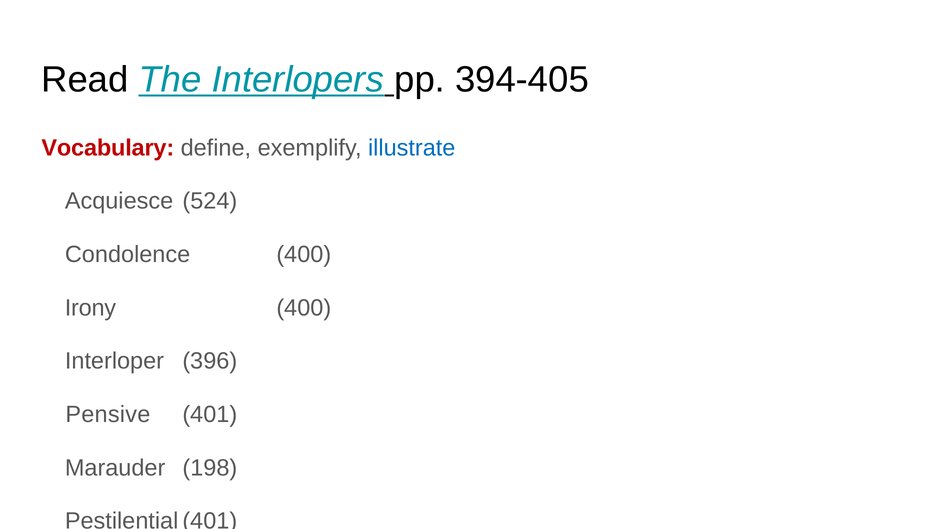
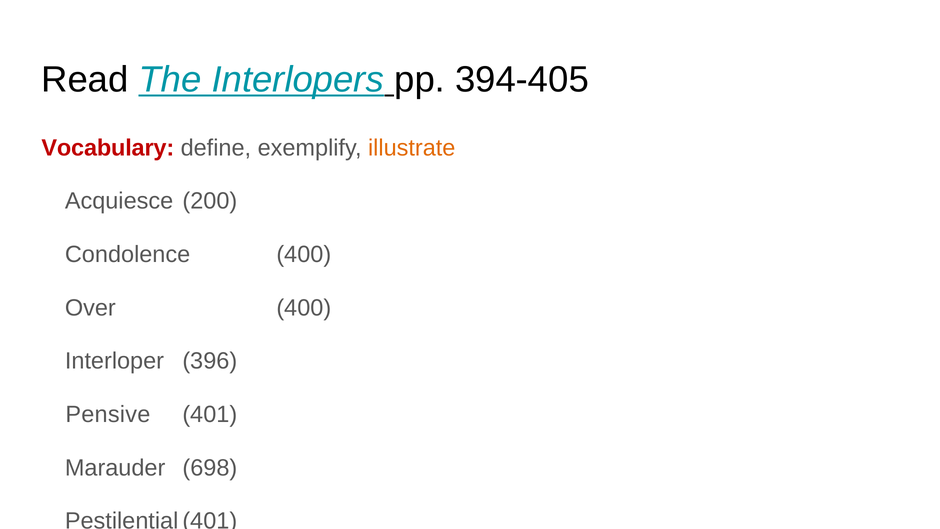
illustrate colour: blue -> orange
524: 524 -> 200
Irony: Irony -> Over
198: 198 -> 698
